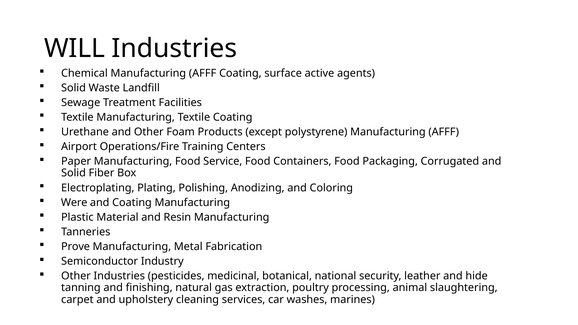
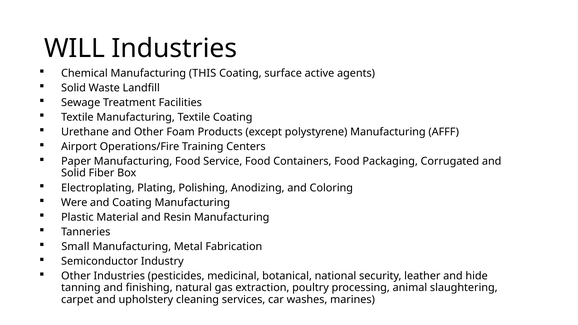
Chemical Manufacturing AFFF: AFFF -> THIS
Prove: Prove -> Small
